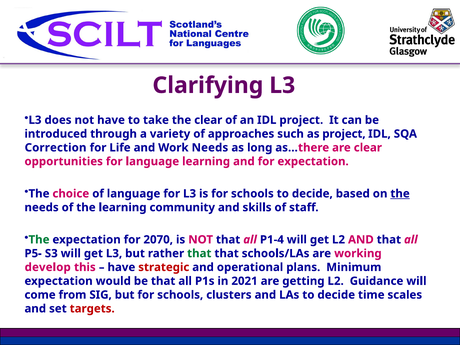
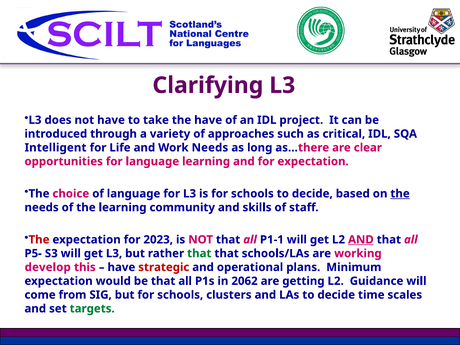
the clear: clear -> have
as project: project -> critical
Correction: Correction -> Intelligent
The at (39, 240) colour: green -> red
2070: 2070 -> 2023
P1-4: P1-4 -> P1-1
AND at (361, 240) underline: none -> present
2021: 2021 -> 2062
targets colour: red -> green
